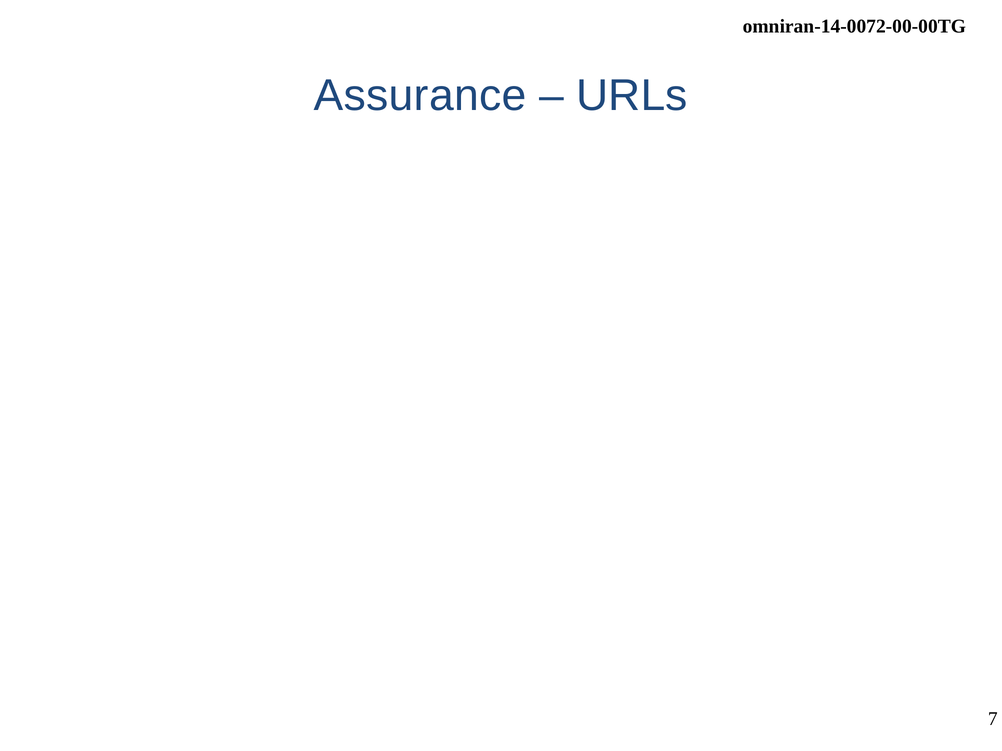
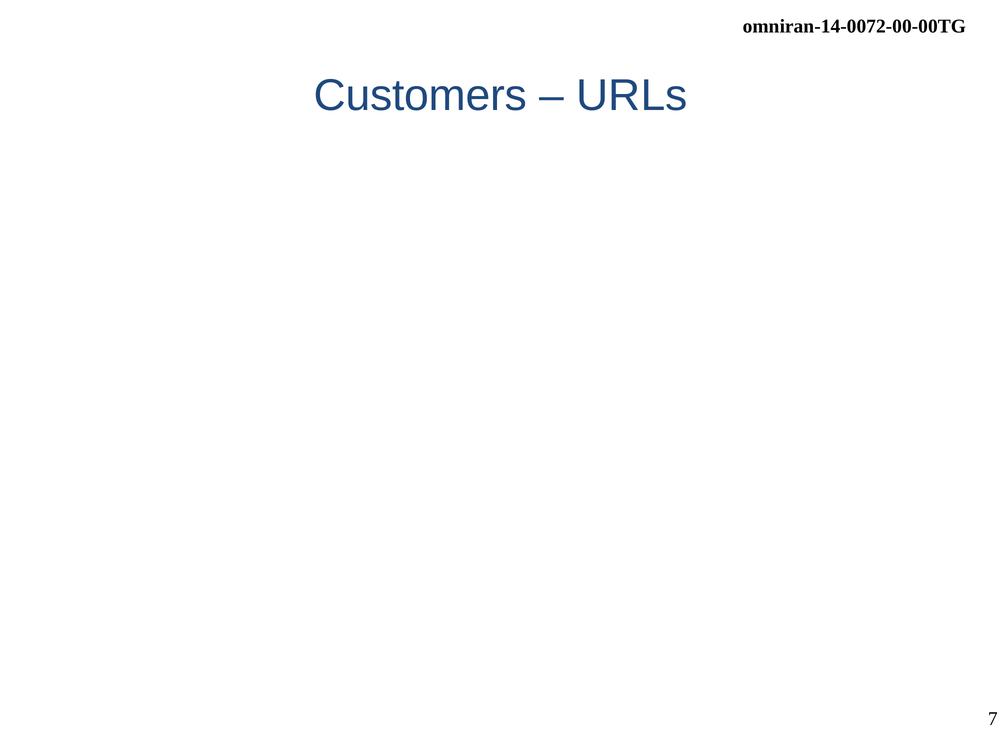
Assurance: Assurance -> Customers
